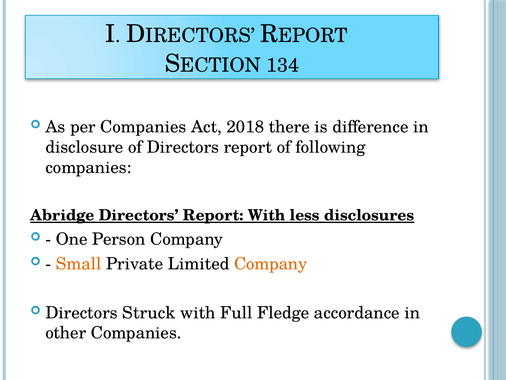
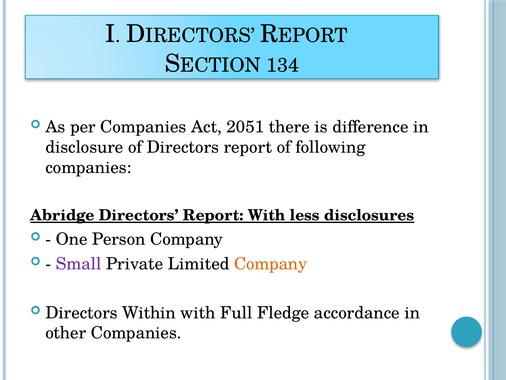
2018: 2018 -> 2051
Small colour: orange -> purple
Struck: Struck -> Within
